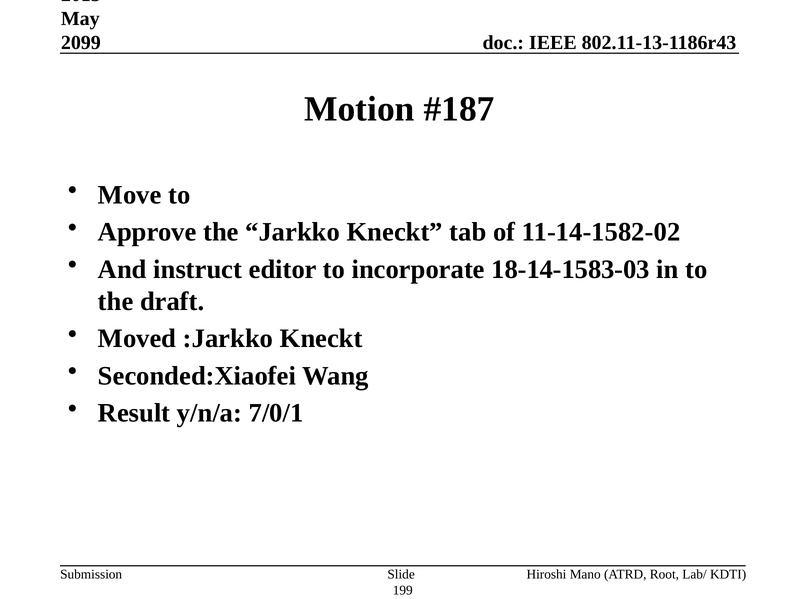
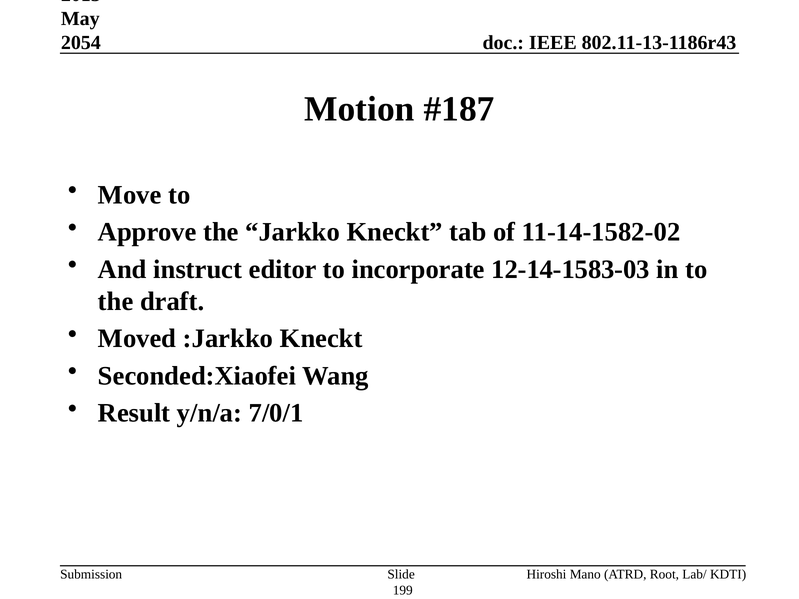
2099: 2099 -> 2054
18-14-1583-03: 18-14-1583-03 -> 12-14-1583-03
